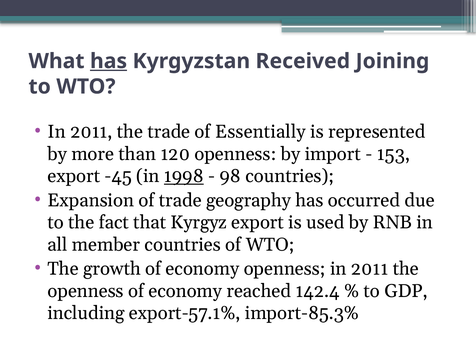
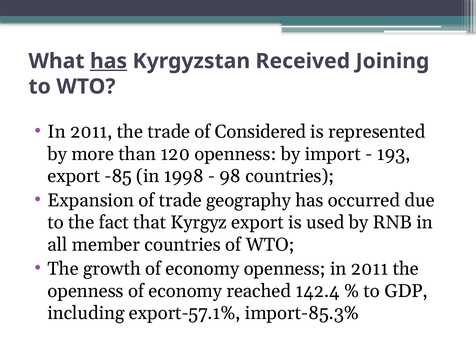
Essentially: Essentially -> Considered
153: 153 -> 193
-45: -45 -> -85
1998 underline: present -> none
